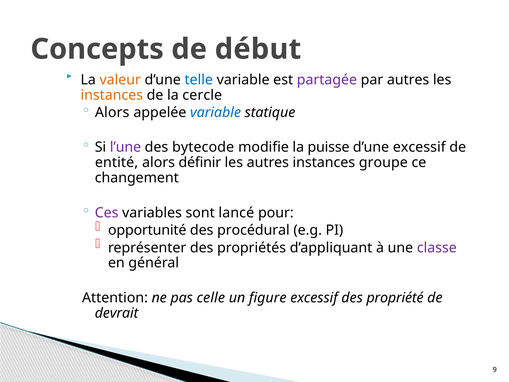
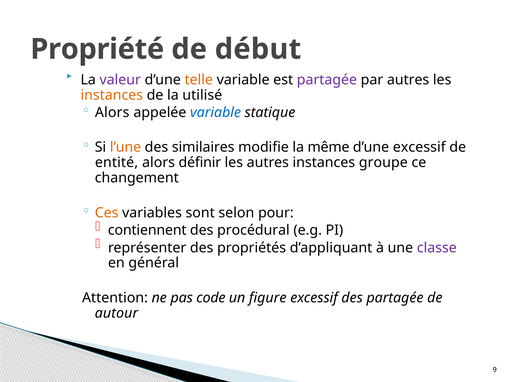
Concepts: Concepts -> Propriété
valeur colour: orange -> purple
telle colour: blue -> orange
cercle: cercle -> utilisé
l’une colour: purple -> orange
bytecode: bytecode -> similaires
puisse: puisse -> même
Ces colour: purple -> orange
lancé: lancé -> selon
opportunité: opportunité -> contiennent
celle: celle -> code
des propriété: propriété -> partagée
devrait: devrait -> autour
